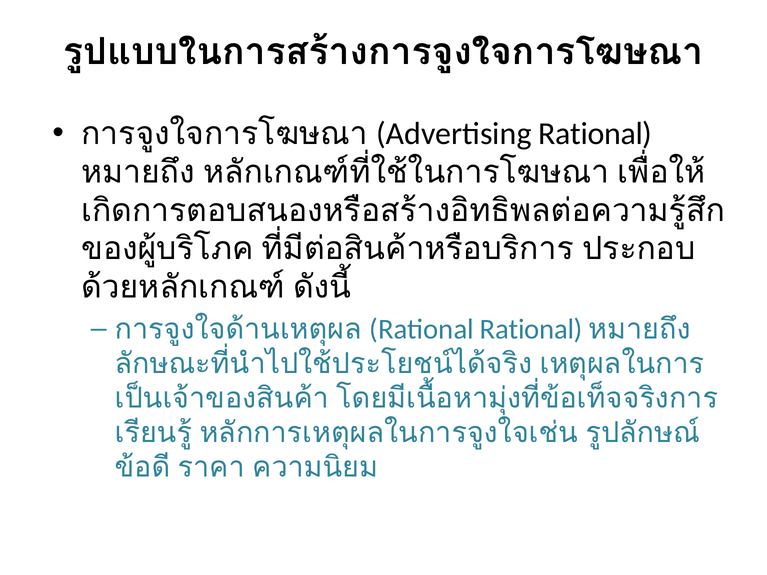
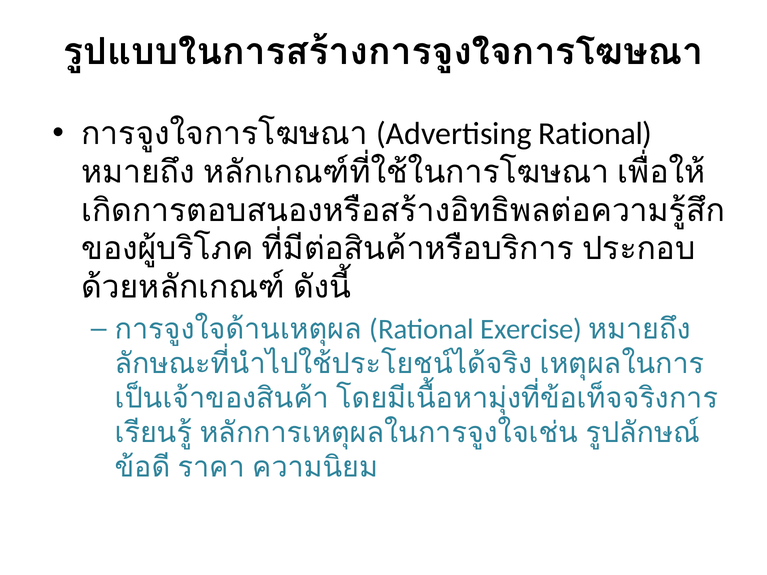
Rational Rational: Rational -> Exercise
